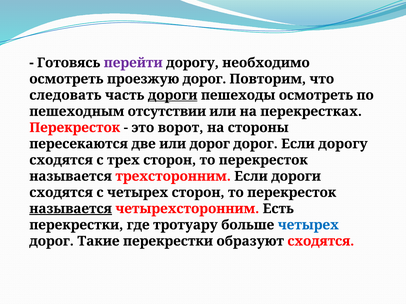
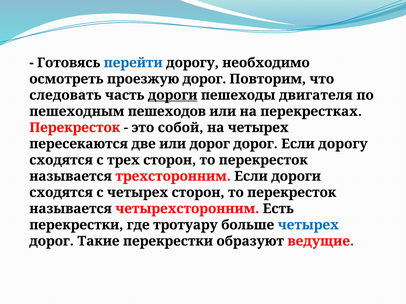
перейти colour: purple -> blue
пешеходы осмотреть: осмотреть -> двигателя
отсутствии: отсутствии -> пешеходов
ворот: ворот -> собой
на стороны: стороны -> четырех
называется at (71, 209) underline: present -> none
образуют сходятся: сходятся -> ведущие
